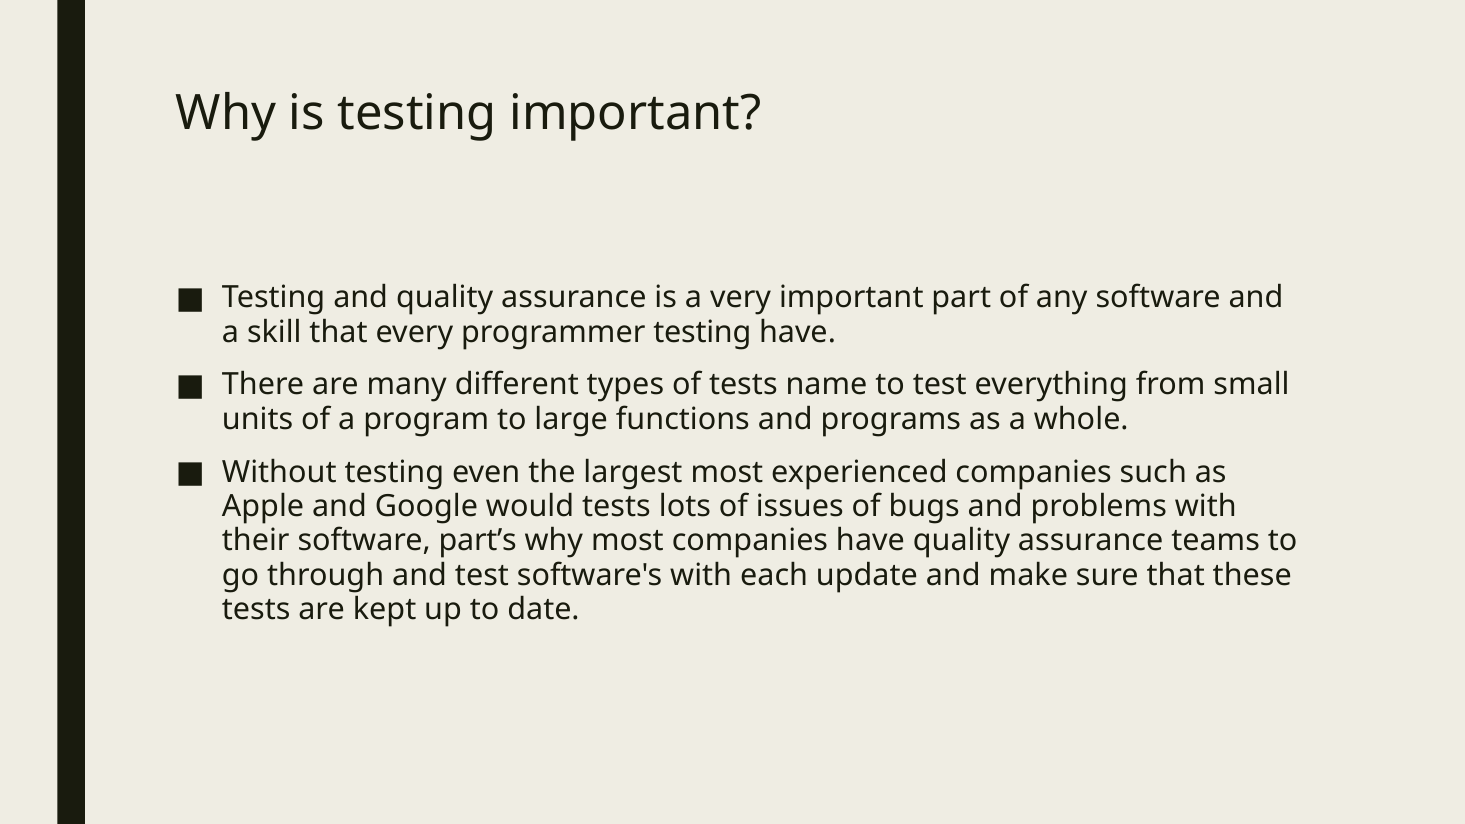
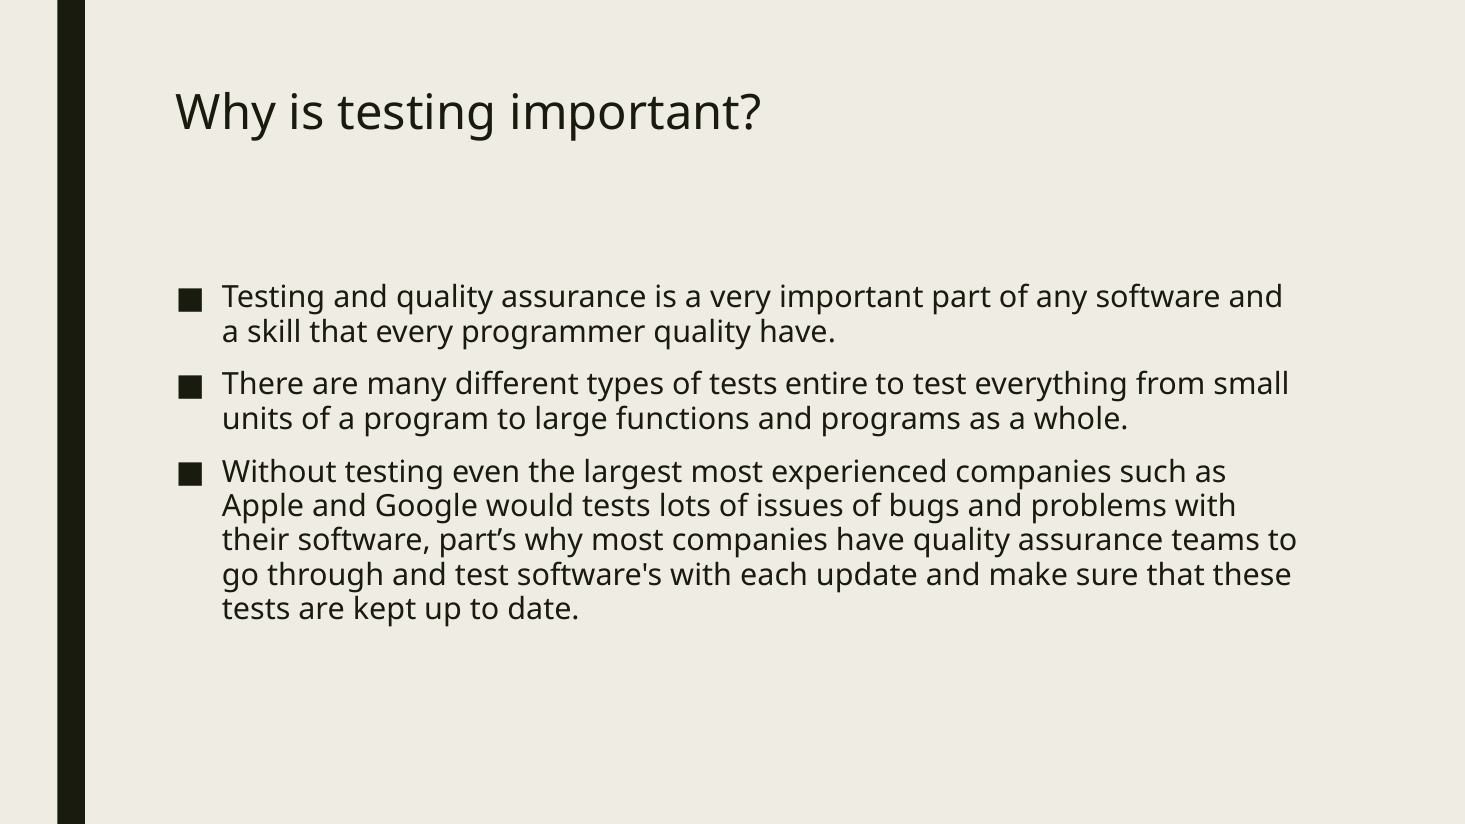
programmer testing: testing -> quality
name: name -> entire
